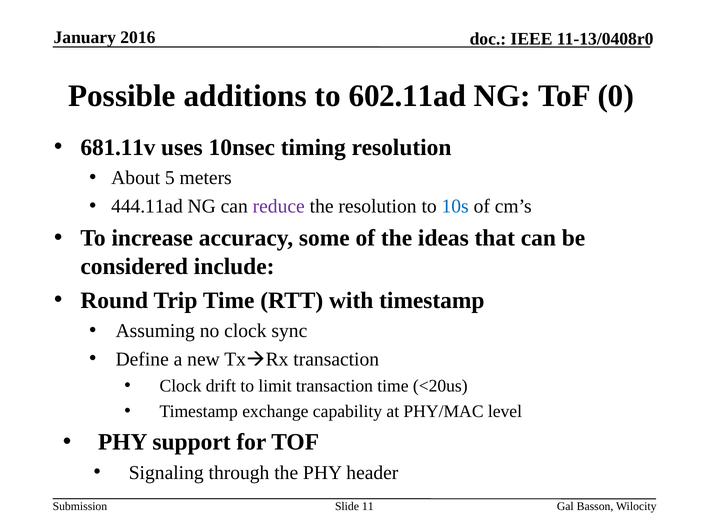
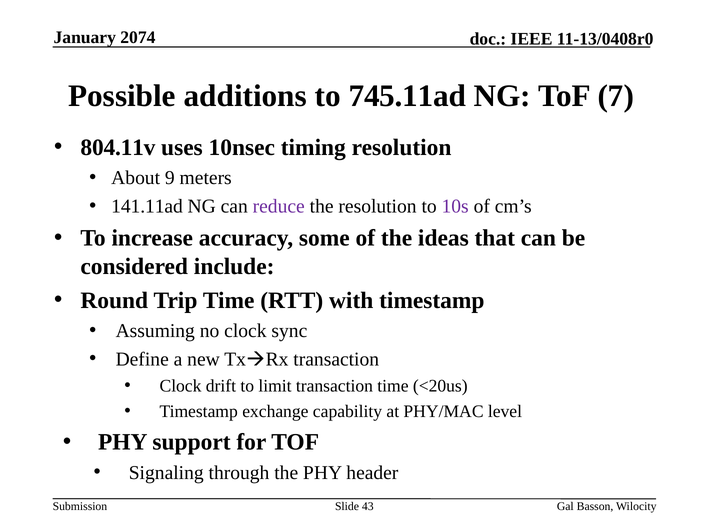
2016: 2016 -> 2074
602.11ad: 602.11ad -> 745.11ad
0: 0 -> 7
681.11v: 681.11v -> 804.11v
5: 5 -> 9
444.11ad: 444.11ad -> 141.11ad
10s colour: blue -> purple
11: 11 -> 43
